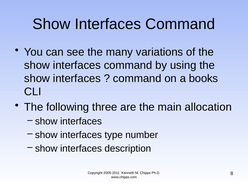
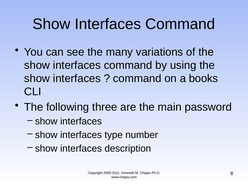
allocation: allocation -> password
